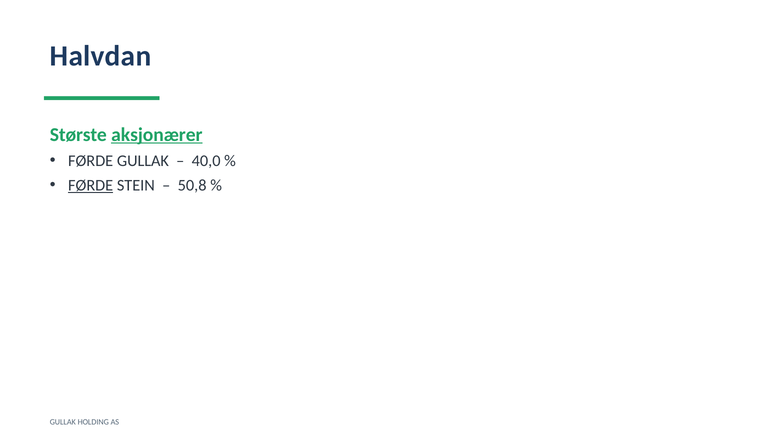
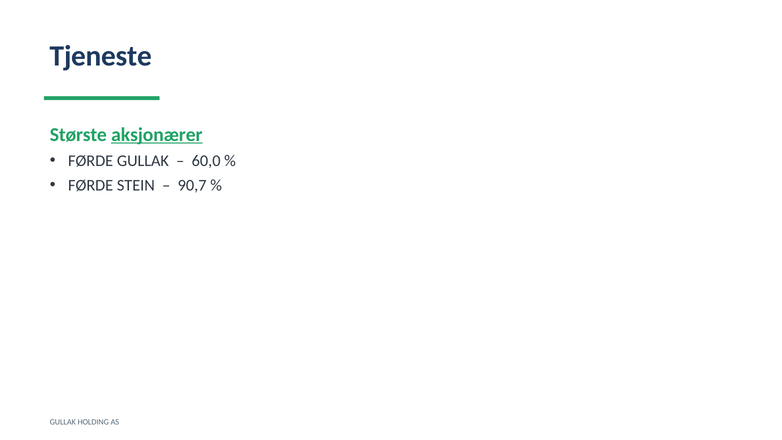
Halvdan: Halvdan -> Tjeneste
40,0: 40,0 -> 60,0
FØRDE at (91, 185) underline: present -> none
50,8: 50,8 -> 90,7
